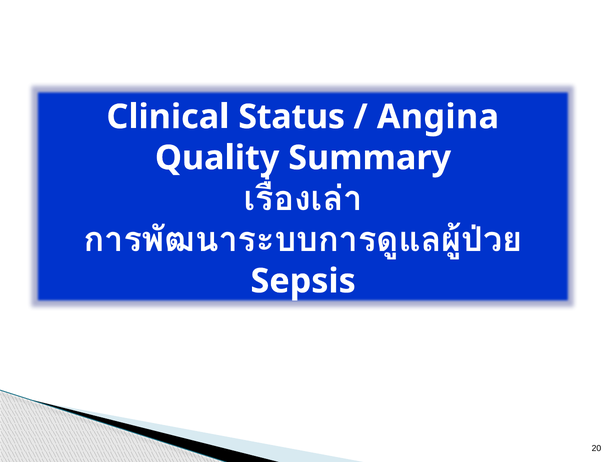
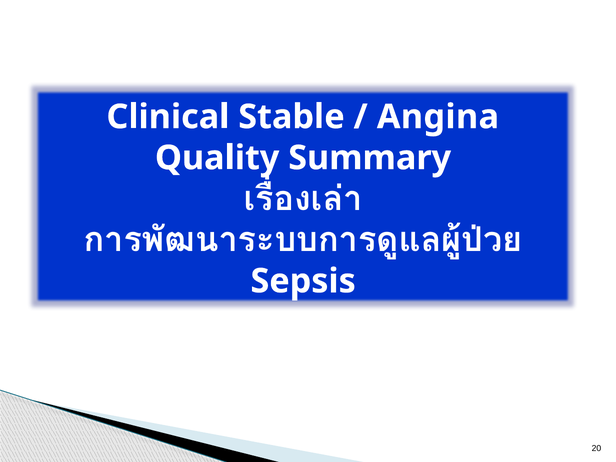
Status: Status -> Stable
